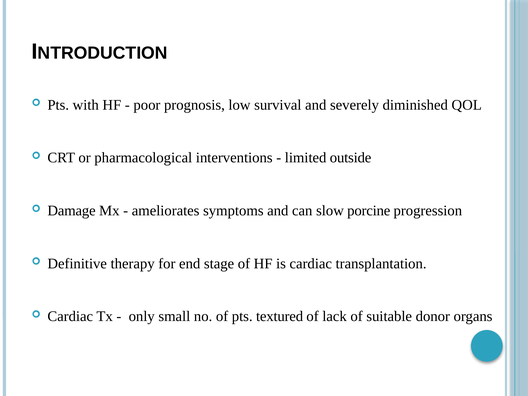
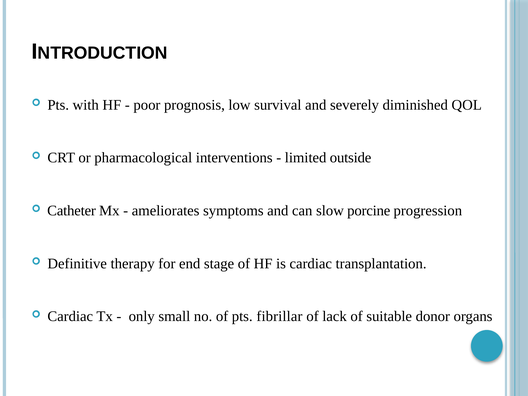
Damage: Damage -> Catheter
textured: textured -> fibrillar
